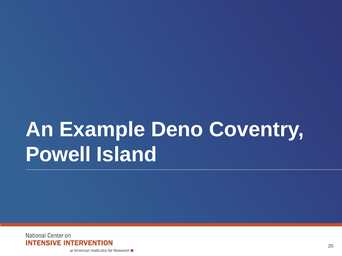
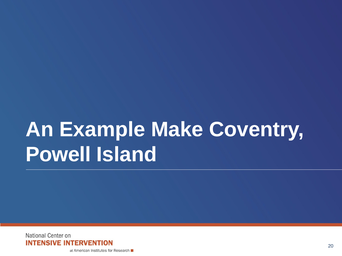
Deno: Deno -> Make
